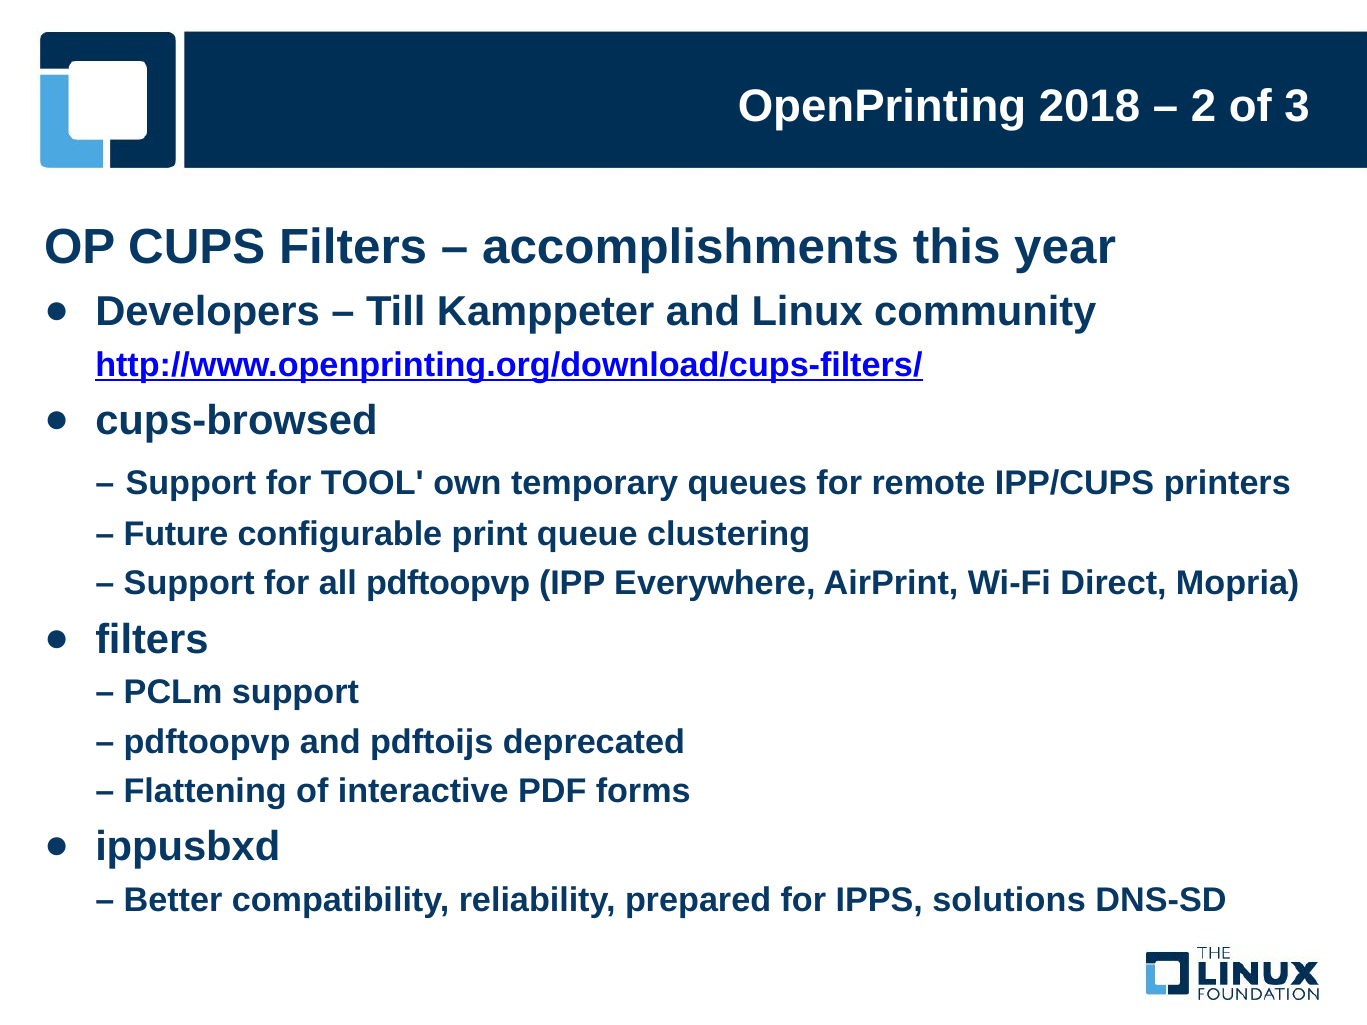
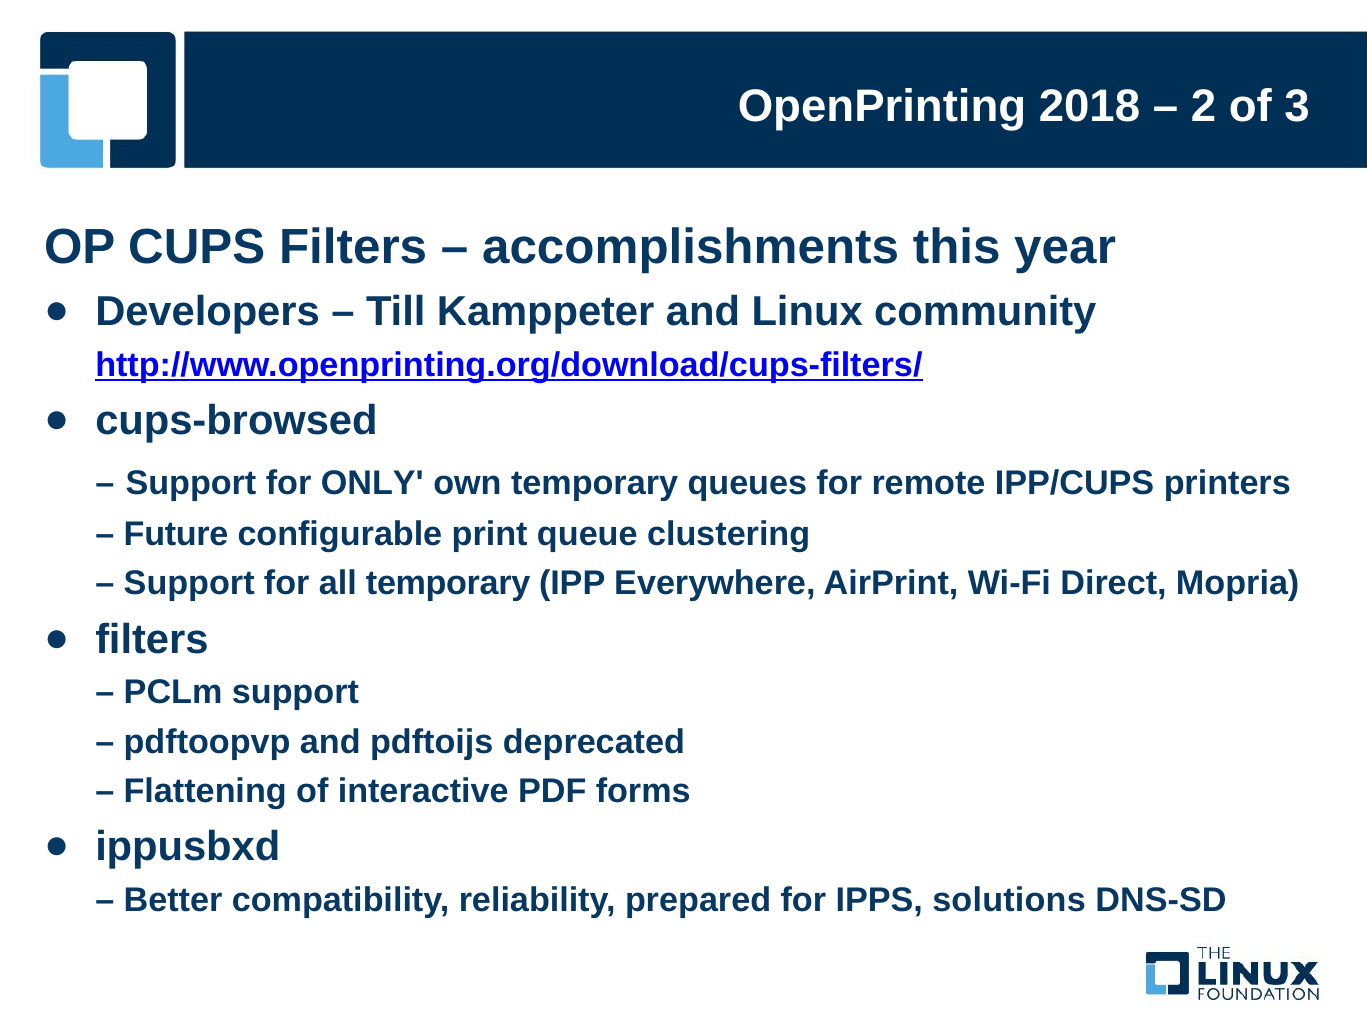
TOOL: TOOL -> ONLY
all pdftoopvp: pdftoopvp -> temporary
